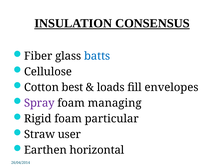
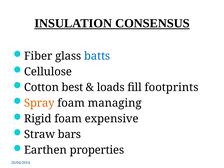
envelopes: envelopes -> footprints
Spray colour: purple -> orange
particular: particular -> expensive
user: user -> bars
horizontal: horizontal -> properties
